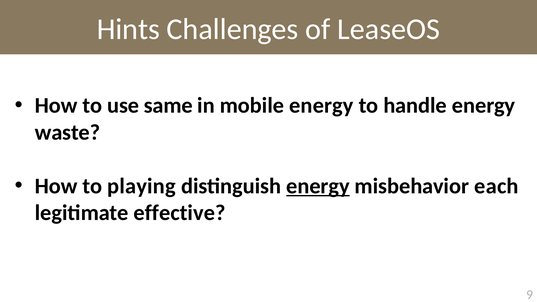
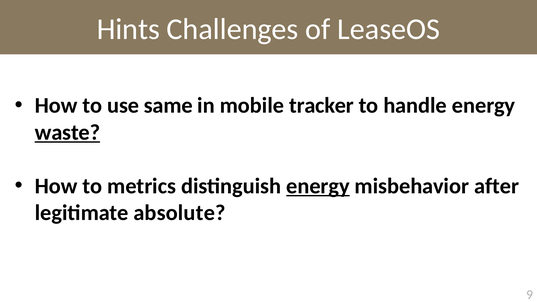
mobile energy: energy -> tracker
waste underline: none -> present
playing: playing -> metrics
each: each -> after
effective: effective -> absolute
